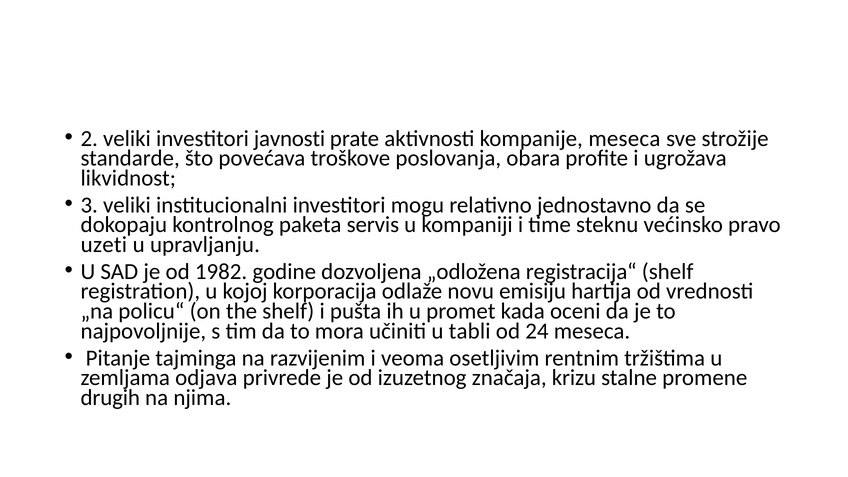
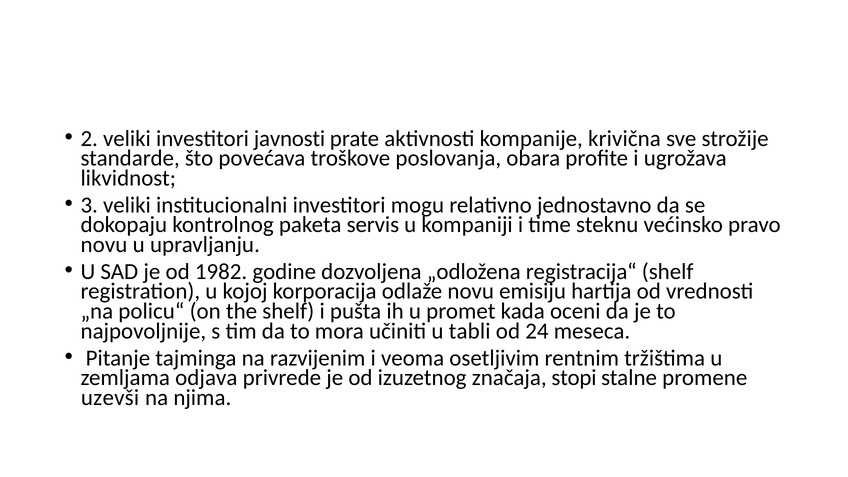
kompanije meseca: meseca -> krivična
uzeti at (104, 245): uzeti -> novu
krizu: krizu -> stopi
drugih: drugih -> uzevši
